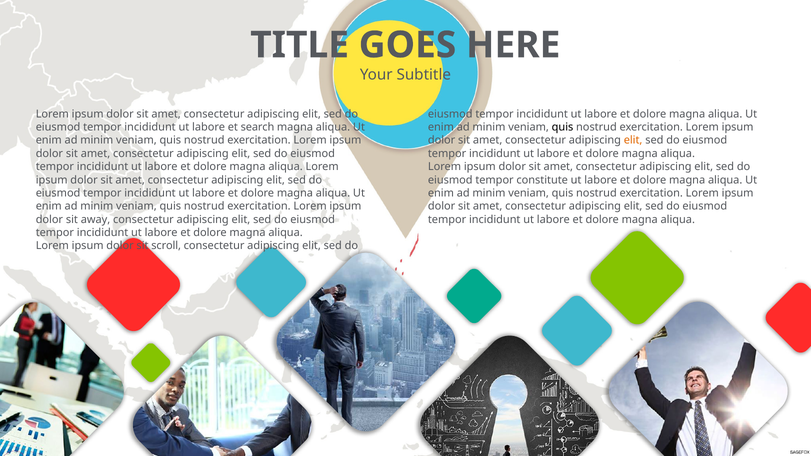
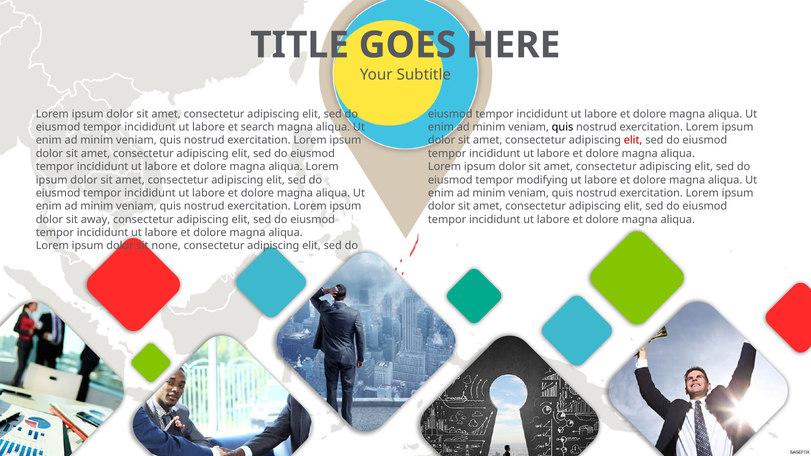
elit at (633, 140) colour: orange -> red
constitute: constitute -> modifying
scroll: scroll -> none
